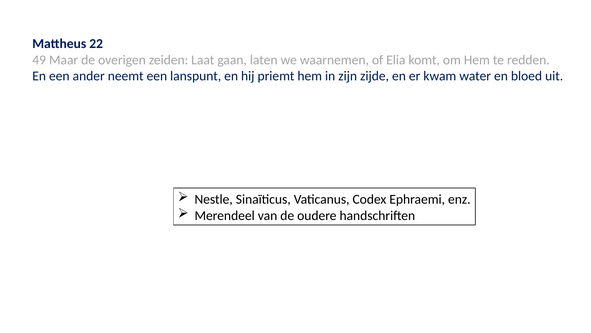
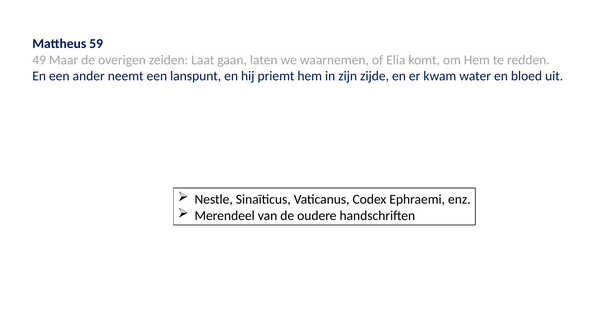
22: 22 -> 59
